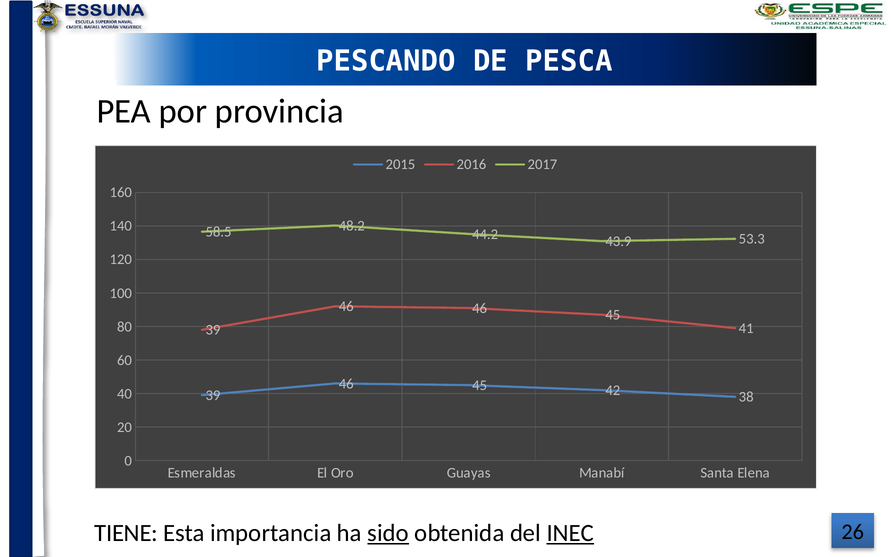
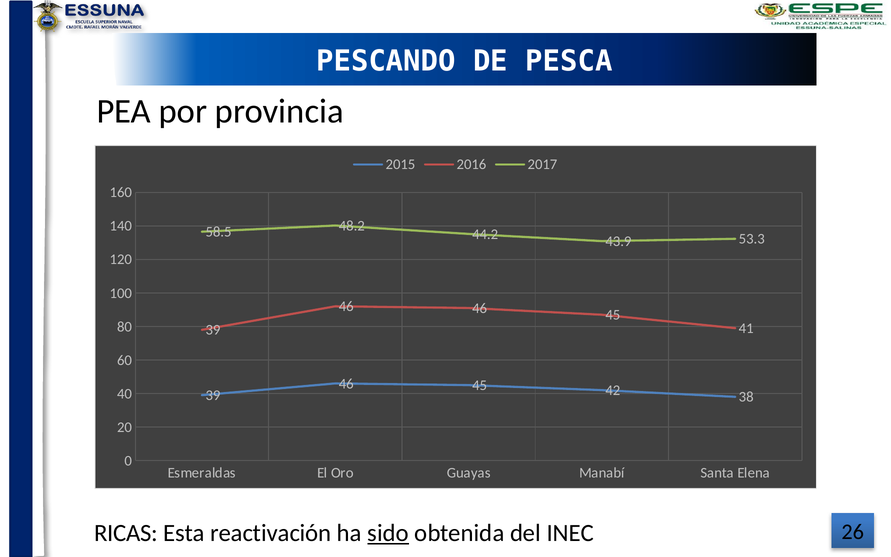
TIENE: TIENE -> RICAS
importancia: importancia -> reactivación
INEC underline: present -> none
